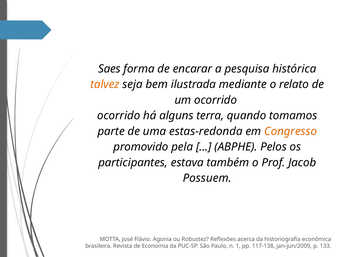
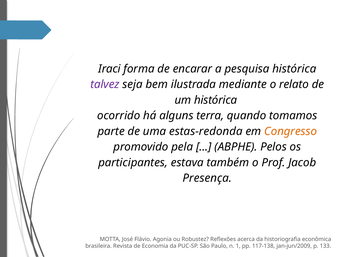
Saes: Saes -> Iraci
talvez colour: orange -> purple
um ocorrido: ocorrido -> histórica
Possuem: Possuem -> Presença
